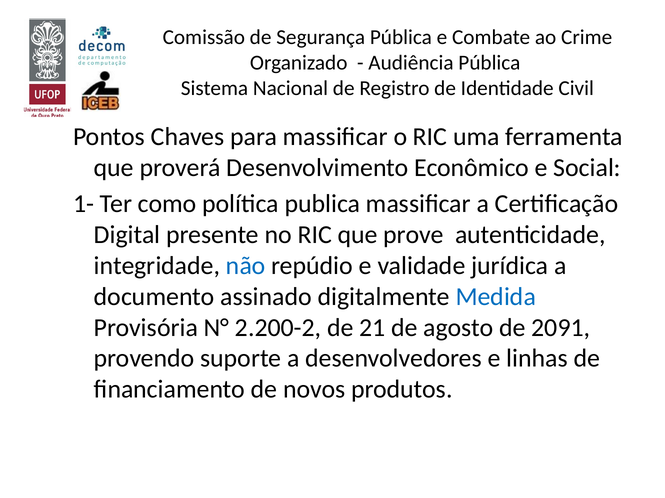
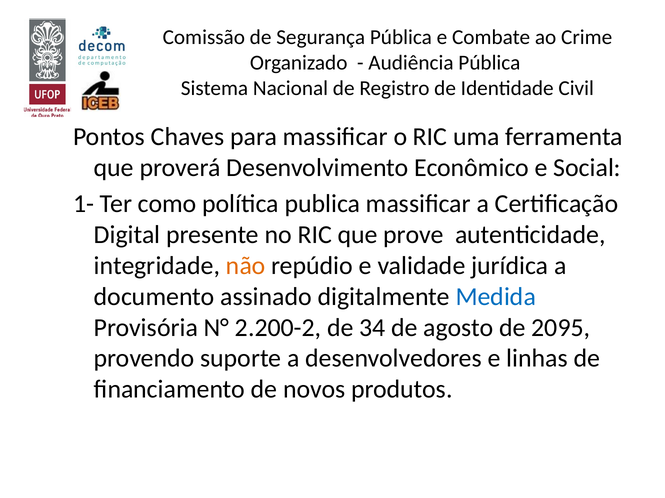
não colour: blue -> orange
21: 21 -> 34
2091: 2091 -> 2095
